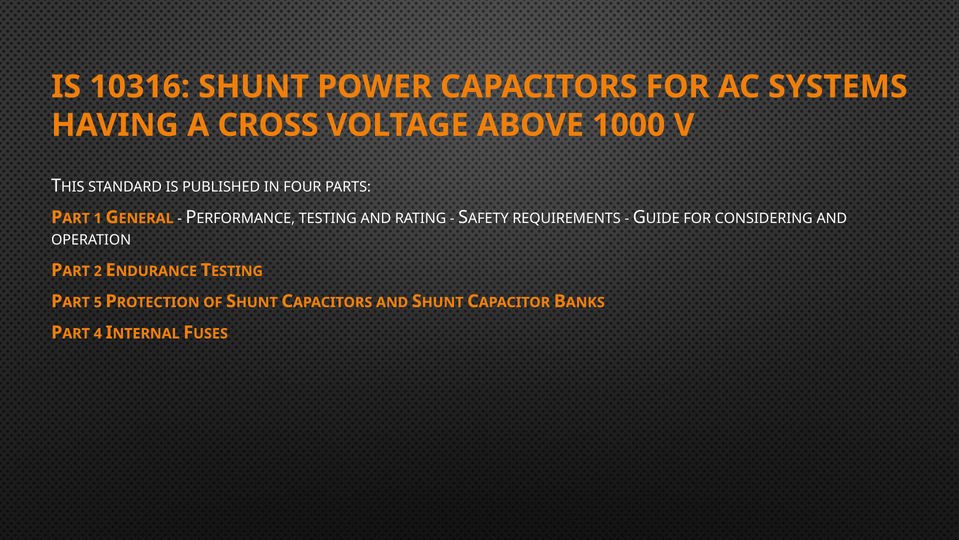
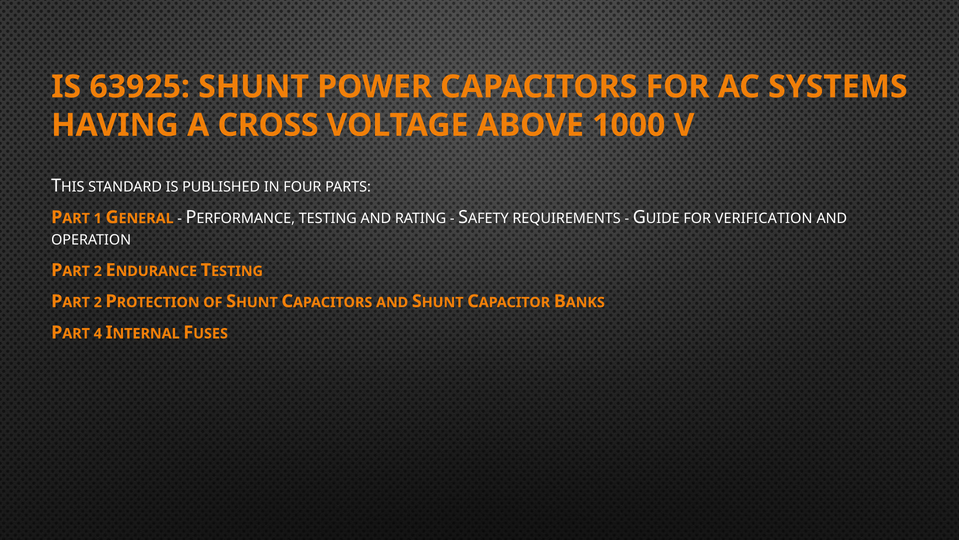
10316: 10316 -> 63925
CONSIDERING: CONSIDERING -> VERIFICATION
5 at (98, 302): 5 -> 2
